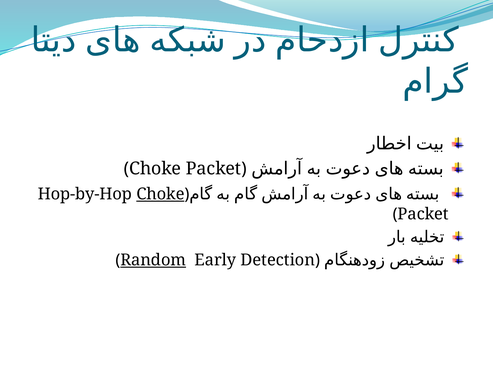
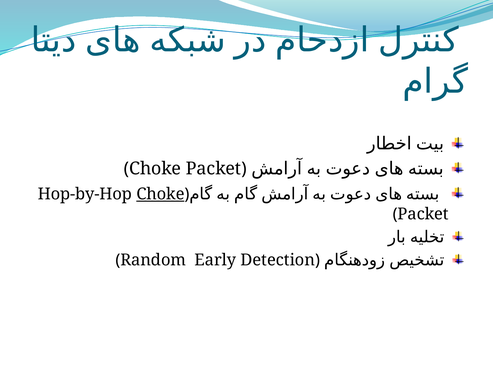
Random underline: present -> none
